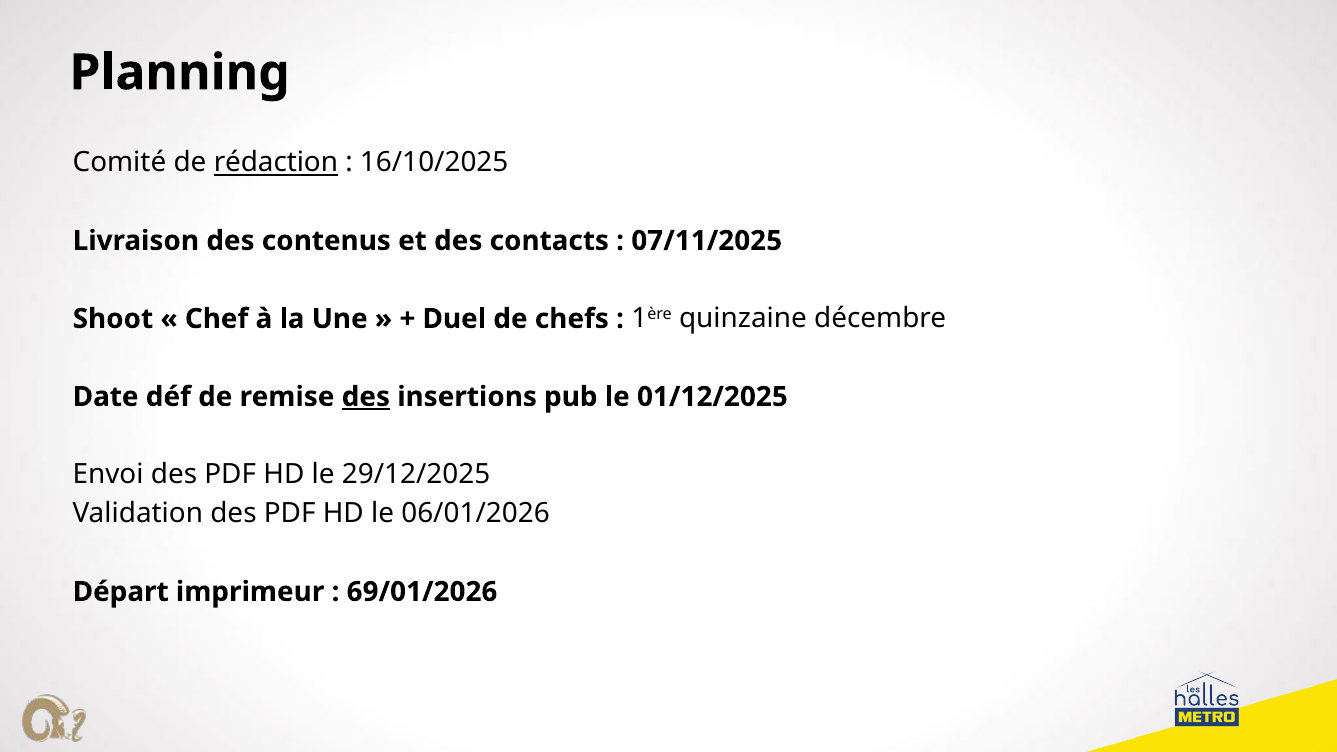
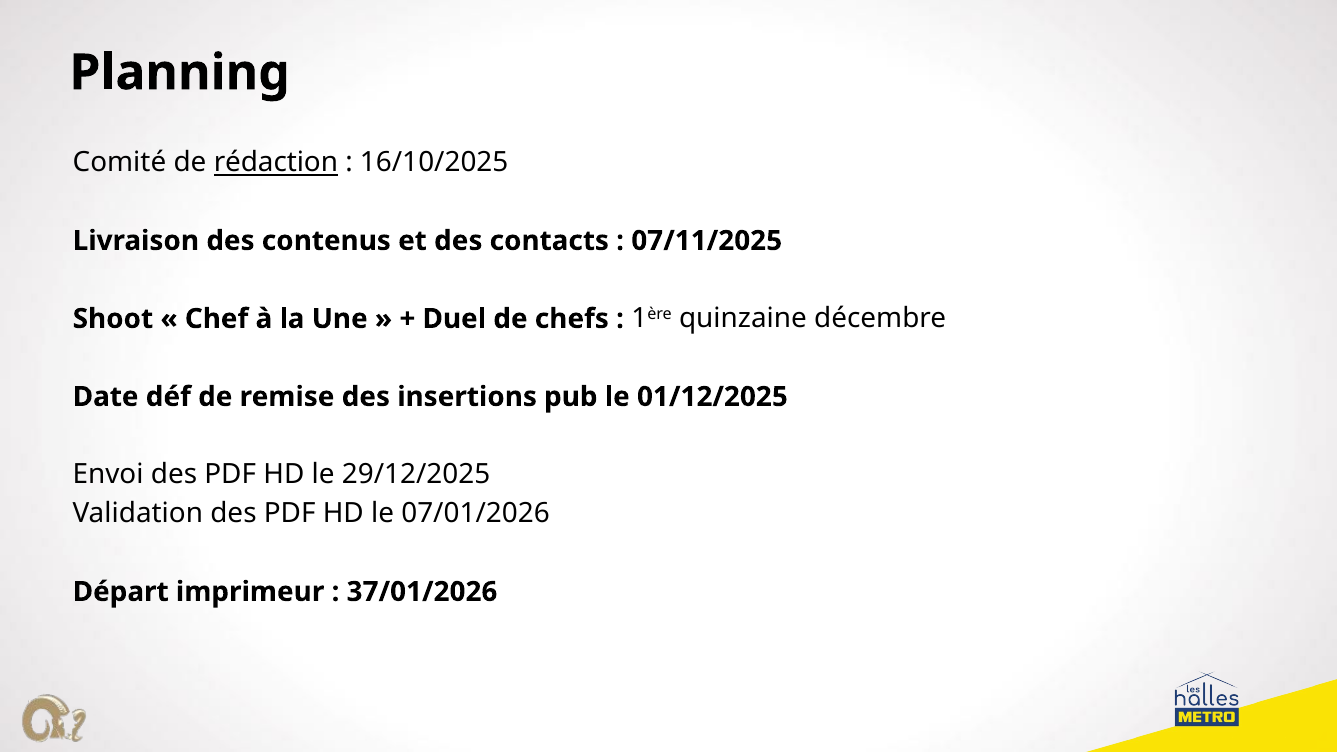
des at (366, 397) underline: present -> none
06/01/2026: 06/01/2026 -> 07/01/2026
69/01/2026: 69/01/2026 -> 37/01/2026
